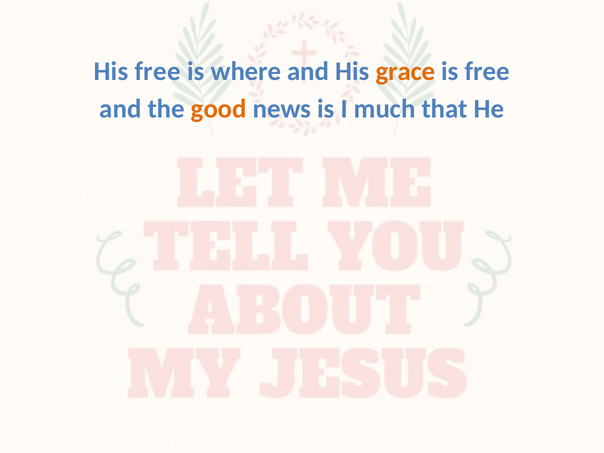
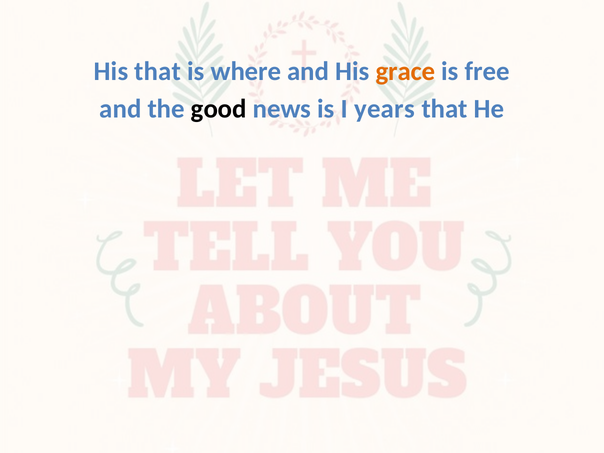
His free: free -> that
good colour: orange -> black
much: much -> years
